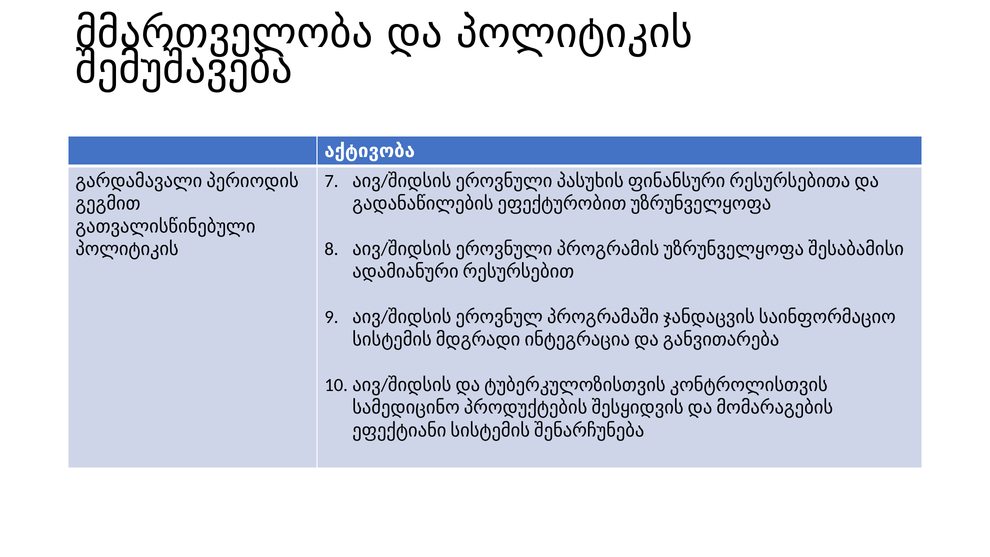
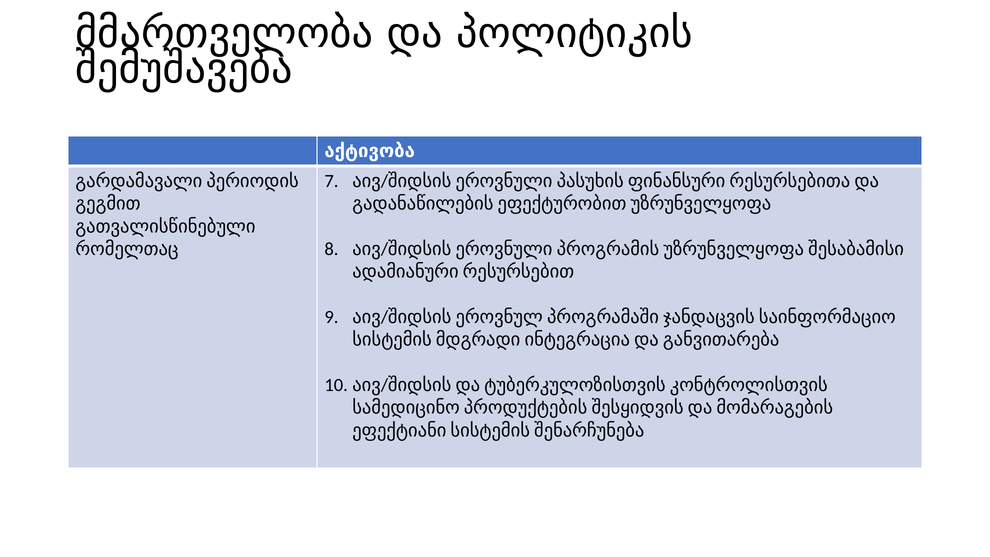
პოლიტიკის at (127, 249): პოლიტიკის -> რომელთაც
